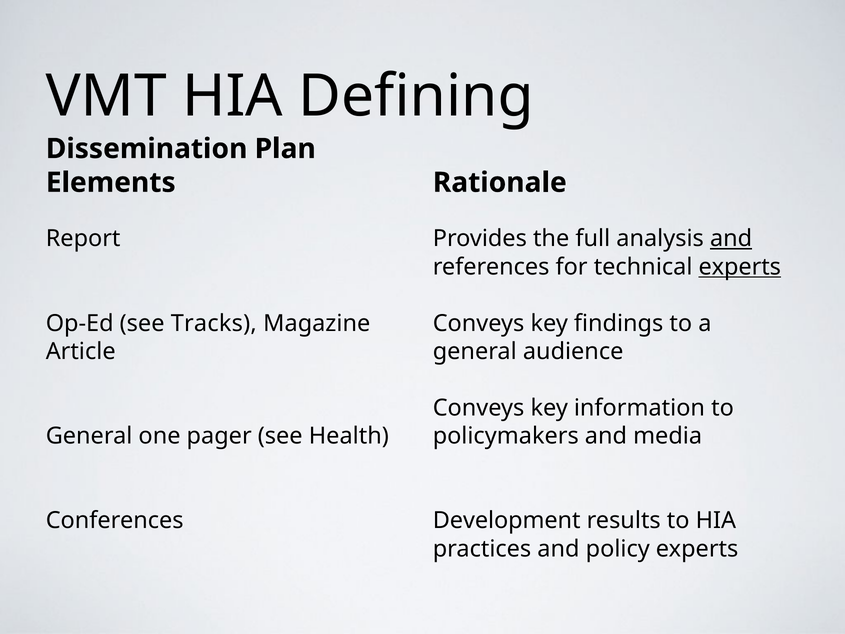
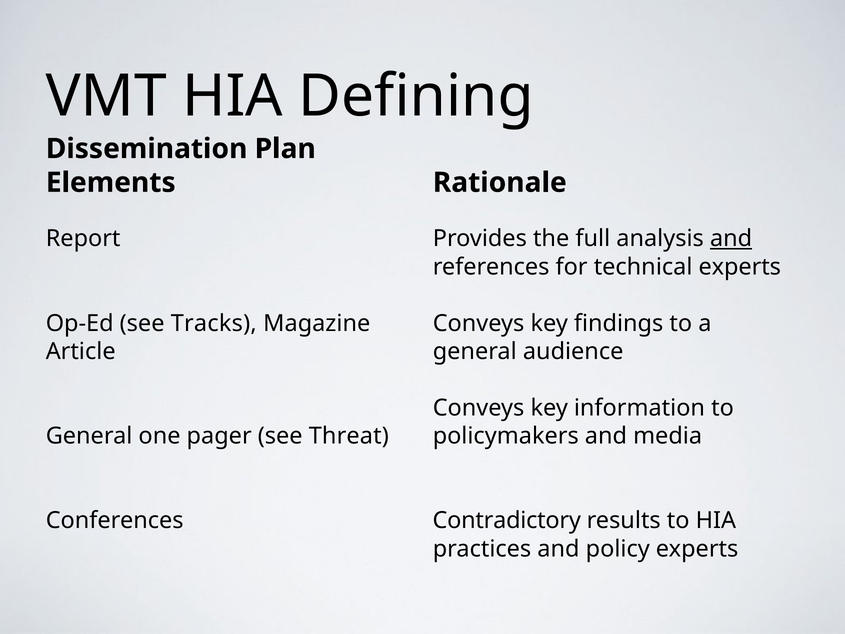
experts at (740, 267) underline: present -> none
Health: Health -> Threat
Development: Development -> Contradictory
